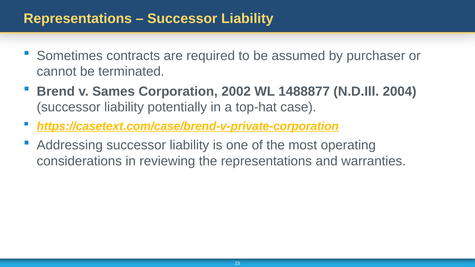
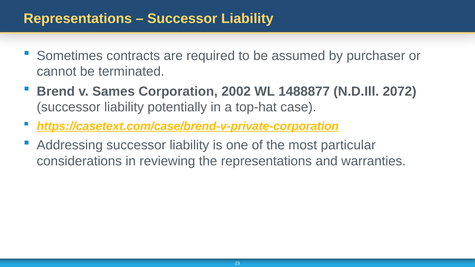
2004: 2004 -> 2072
operating: operating -> particular
